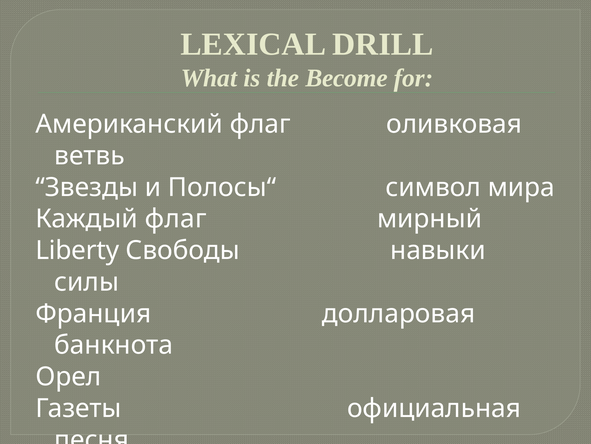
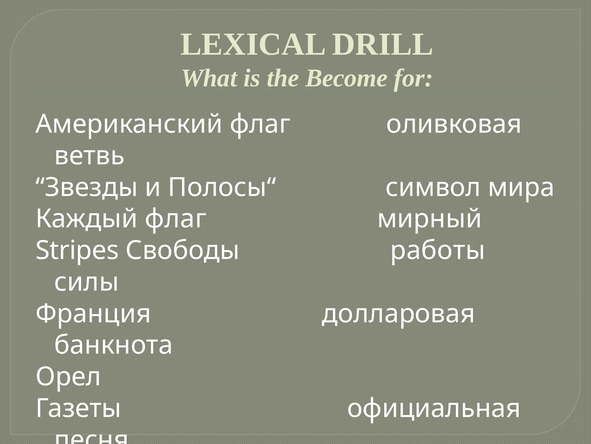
Liberty: Liberty -> Stripes
навыки: навыки -> работы
